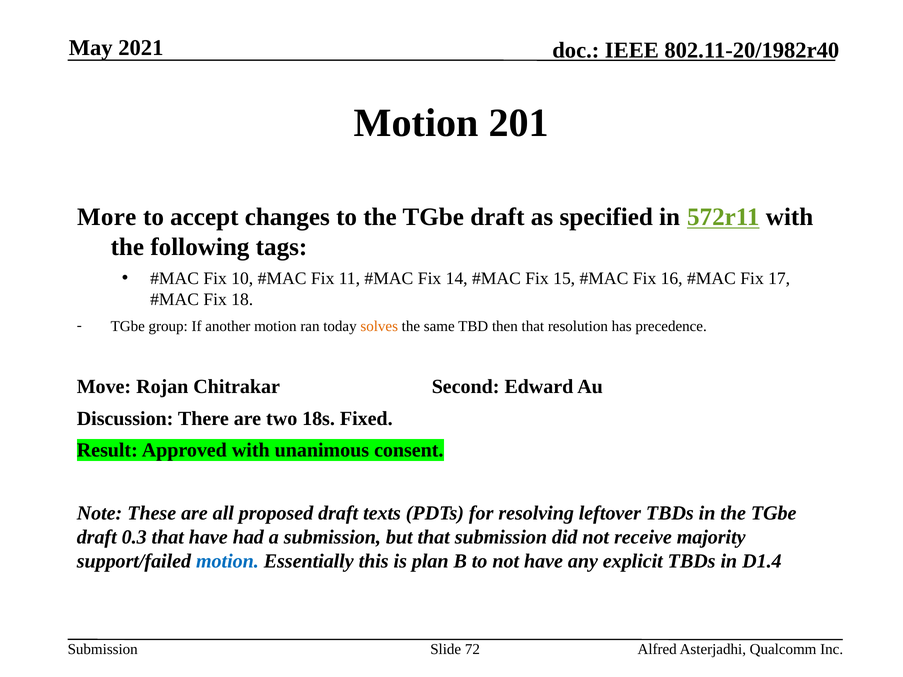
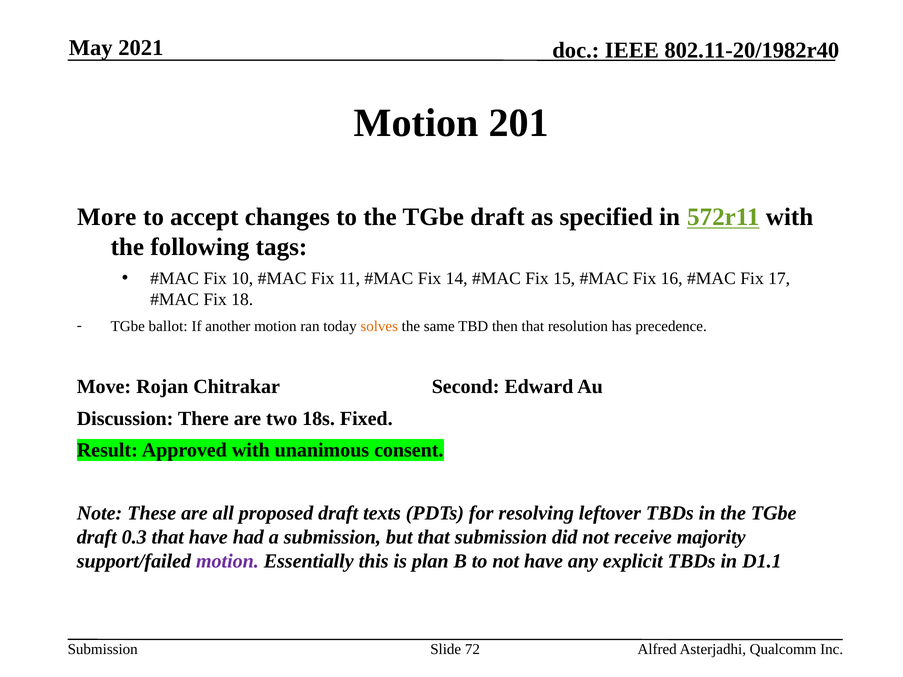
group: group -> ballot
motion at (227, 562) colour: blue -> purple
D1.4: D1.4 -> D1.1
